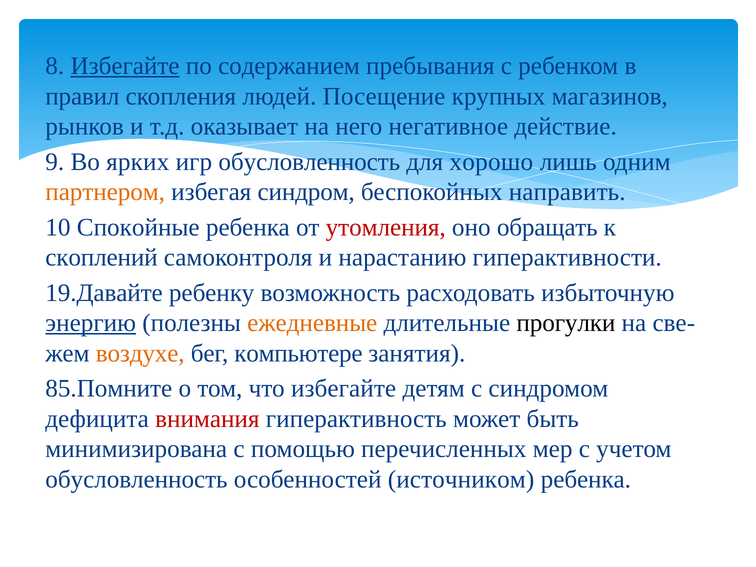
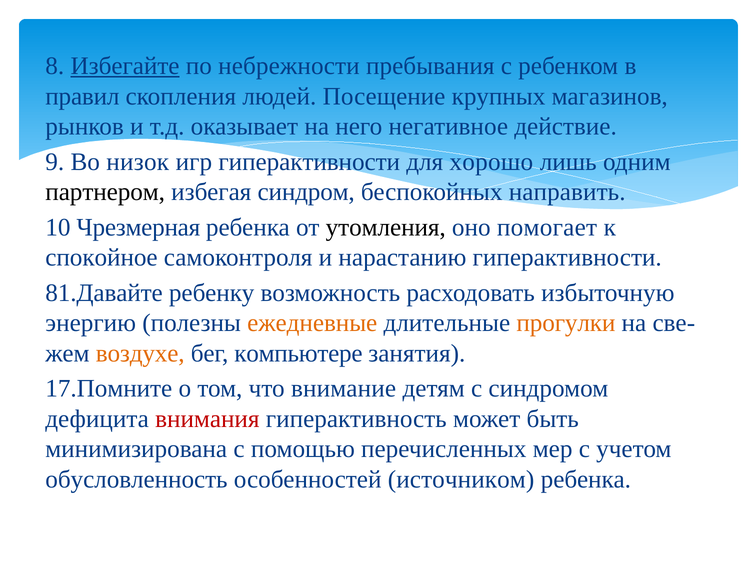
содержанием: содержанием -> небрежности
ярких: ярких -> низок
игр обусловленность: обусловленность -> гиперактивности
партнером colour: orange -> black
Спокойные: Спокойные -> Чрезмерная
утомления colour: red -> black
обращать: обращать -> помогает
скоплений: скоплений -> спокойное
19.Давайте: 19.Давайте -> 81.Давайте
энергию underline: present -> none
прогулки colour: black -> orange
85.Помните: 85.Помните -> 17.Помните
что избегайте: избегайте -> внимание
